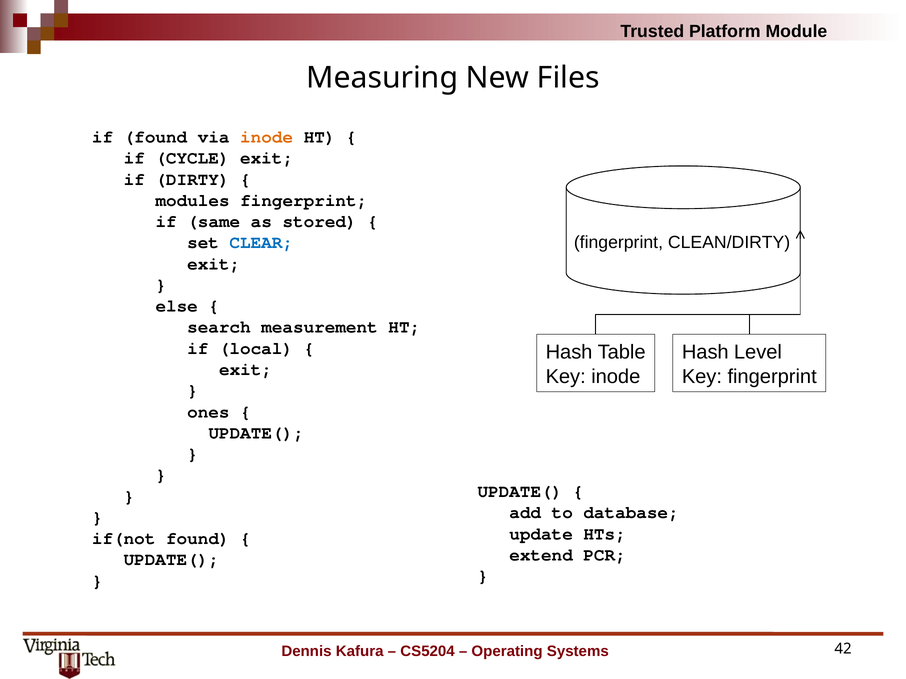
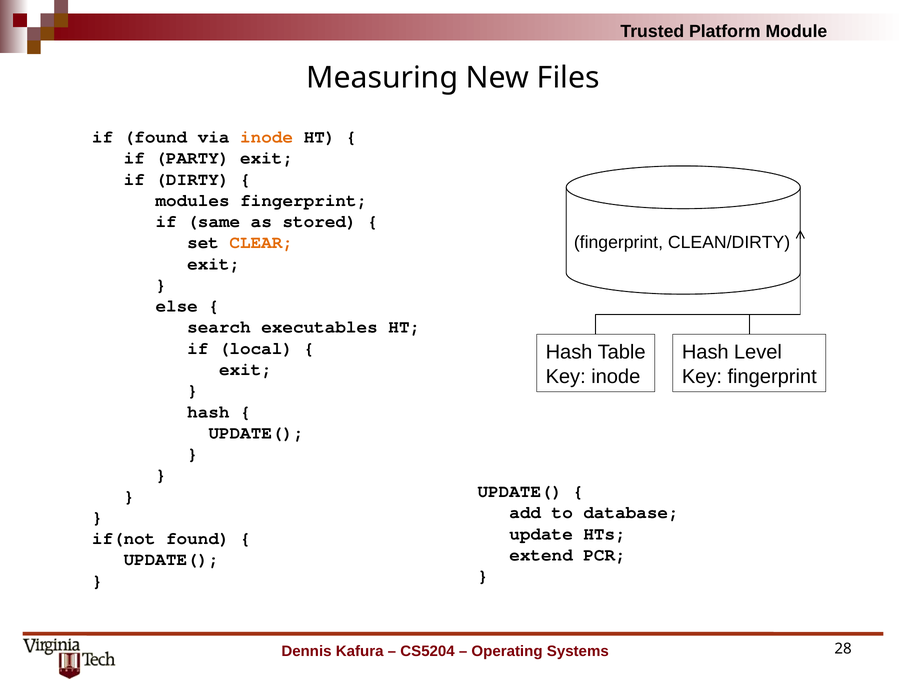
CYCLE: CYCLE -> PARTY
CLEAR colour: blue -> orange
measurement: measurement -> executables
ones at (208, 412): ones -> hash
42: 42 -> 28
